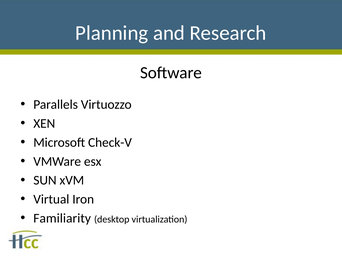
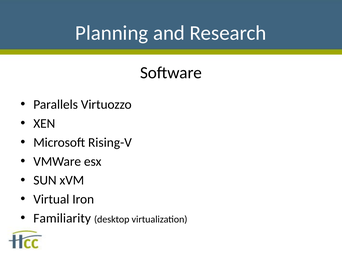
Check-V: Check-V -> Rising-V
